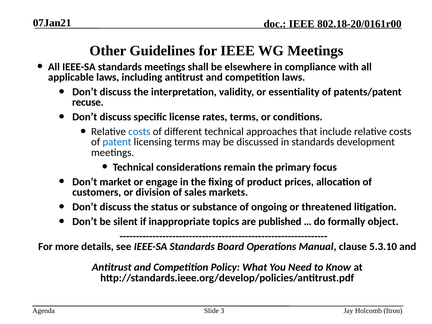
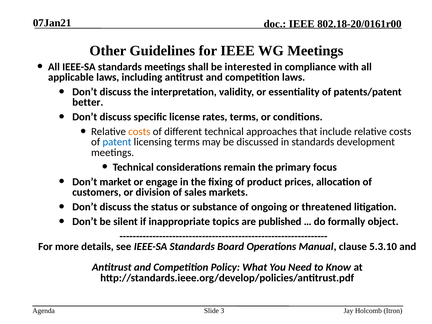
elsewhere: elsewhere -> interested
recuse: recuse -> better
costs at (139, 132) colour: blue -> orange
